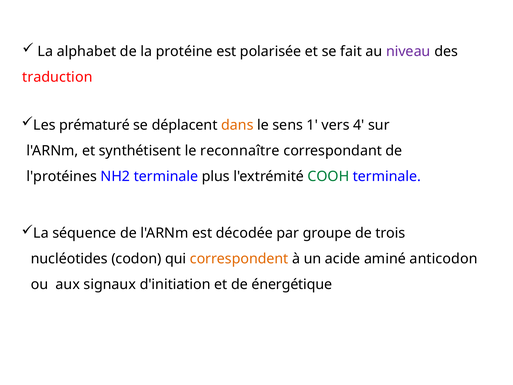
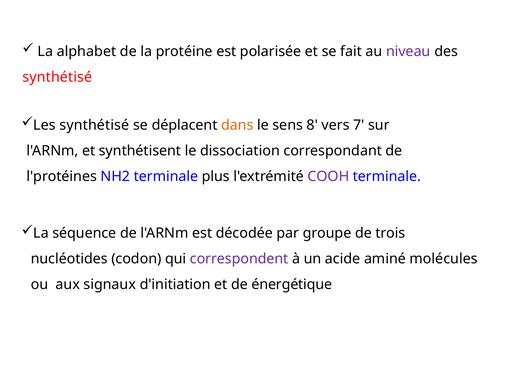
traduction at (57, 77): traduction -> synthétisé
Les prématuré: prématuré -> synthétisé
1: 1 -> 8
4: 4 -> 7
reconnaître: reconnaître -> dissociation
COOH colour: green -> purple
correspondent colour: orange -> purple
anticodon: anticodon -> molécules
